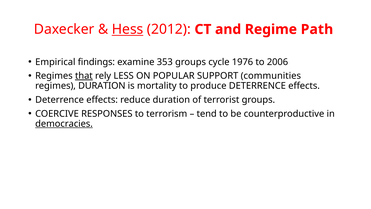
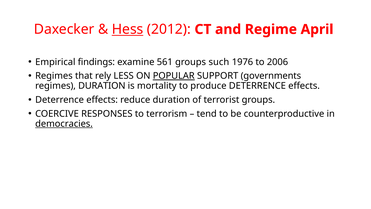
Path: Path -> April
353: 353 -> 561
cycle: cycle -> such
that underline: present -> none
POPULAR underline: none -> present
communities: communities -> governments
